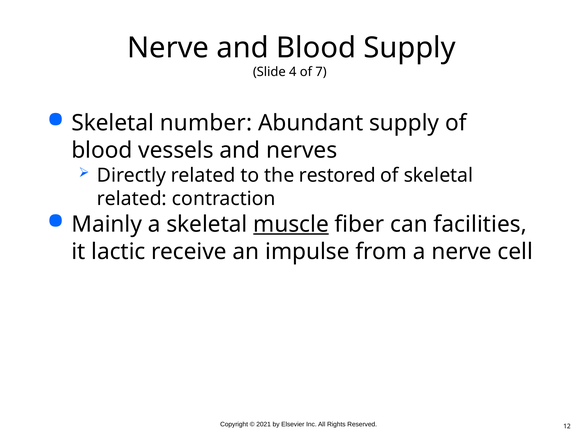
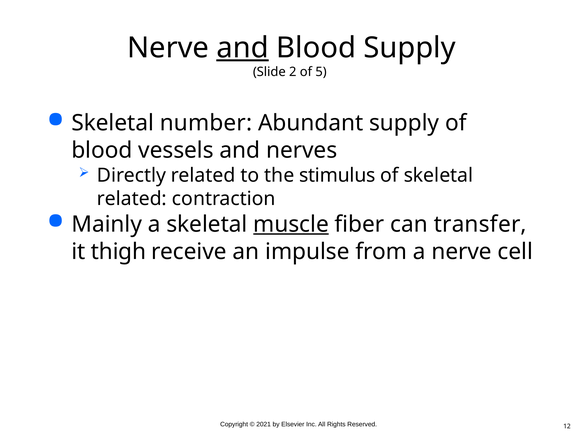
and at (243, 48) underline: none -> present
4: 4 -> 2
7: 7 -> 5
restored: restored -> stimulus
facilities: facilities -> transfer
lactic: lactic -> thigh
